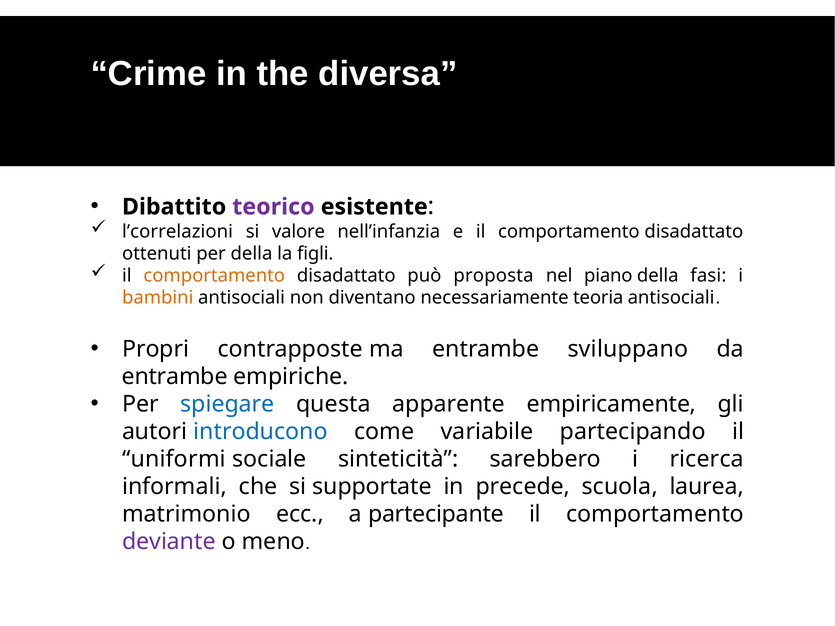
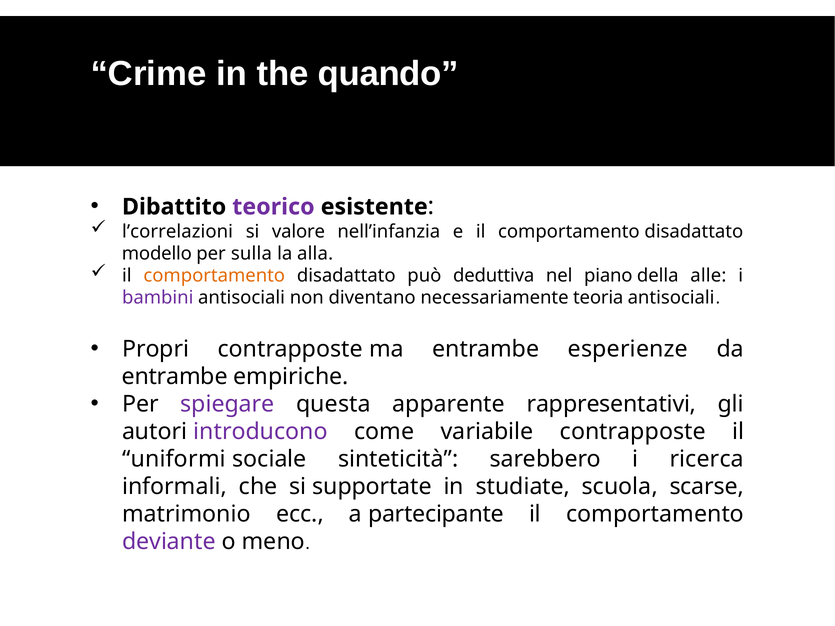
diversa: diversa -> quando
ottenuti: ottenuti -> modello
per della: della -> sulla
figli: figli -> alla
proposta: proposta -> deduttiva
fasi: fasi -> alle
bambini colour: orange -> purple
sviluppano: sviluppano -> esperienze
spiegare colour: blue -> purple
empiricamente: empiricamente -> rappresentativi
introducono colour: blue -> purple
variabile partecipando: partecipando -> contrapposte
precede: precede -> studiate
laurea: laurea -> scarse
